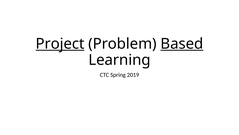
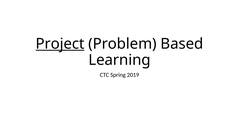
Based underline: present -> none
